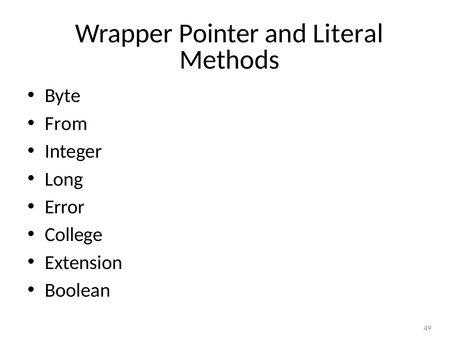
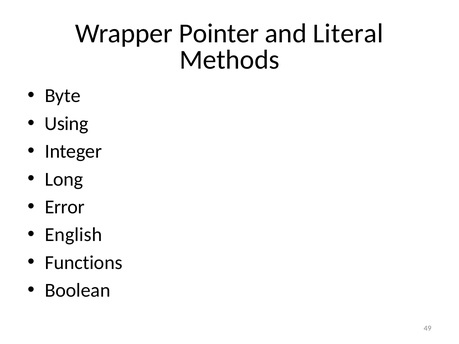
From: From -> Using
College: College -> English
Extension: Extension -> Functions
